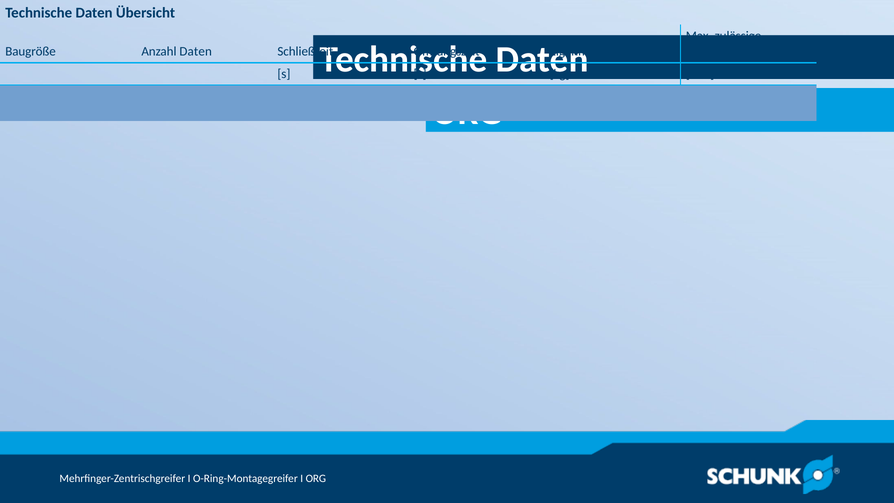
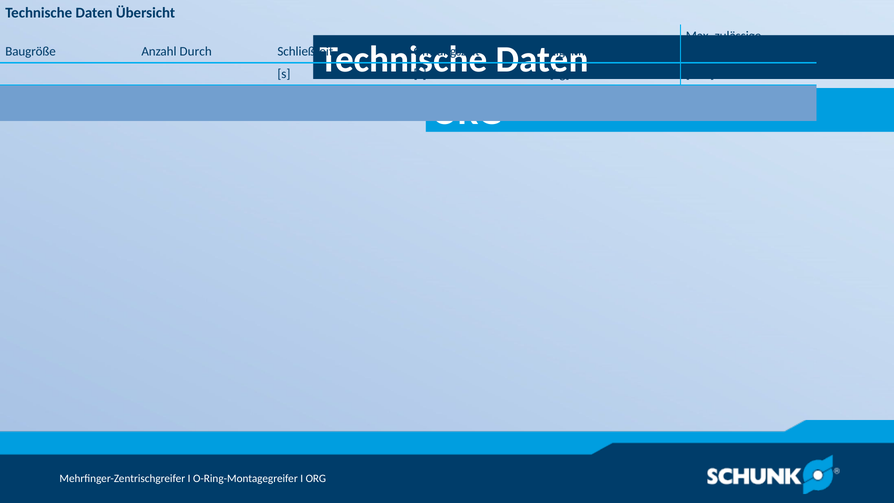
Anzahl Daten: Daten -> Durch
